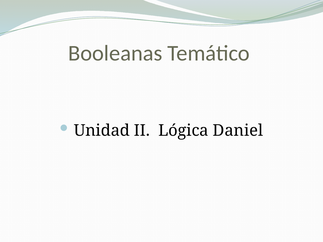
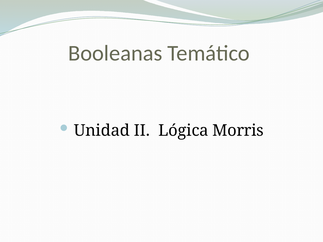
Daniel: Daniel -> Morris
